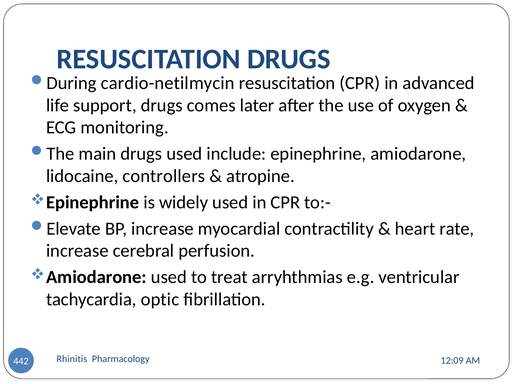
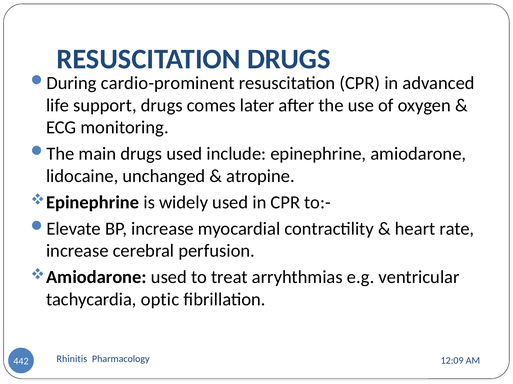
cardio-netilmycin: cardio-netilmycin -> cardio-prominent
controllers: controllers -> unchanged
